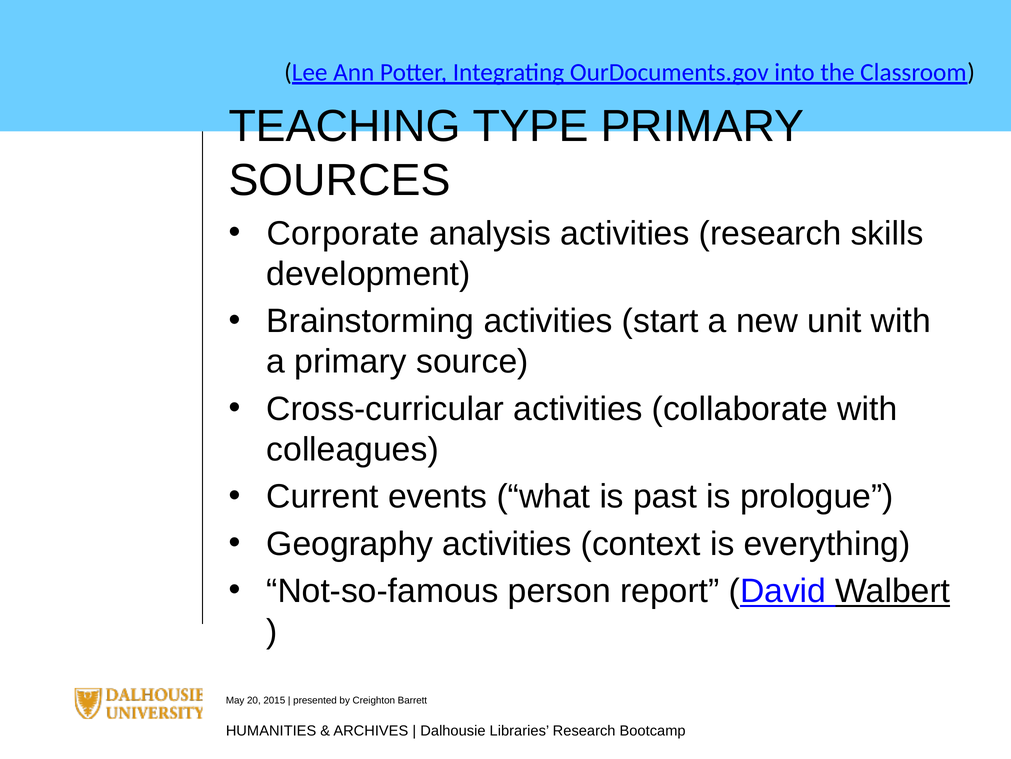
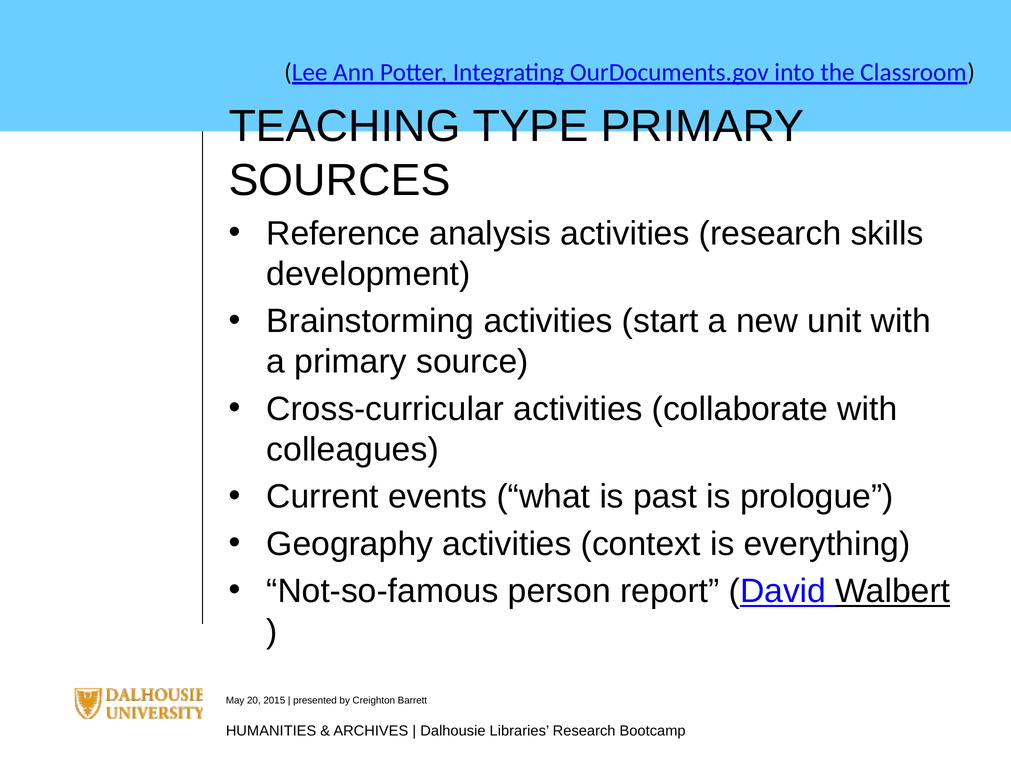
Corporate: Corporate -> Reference
